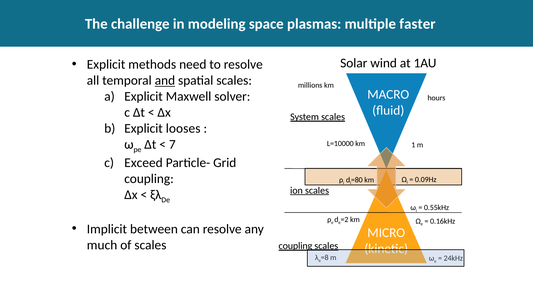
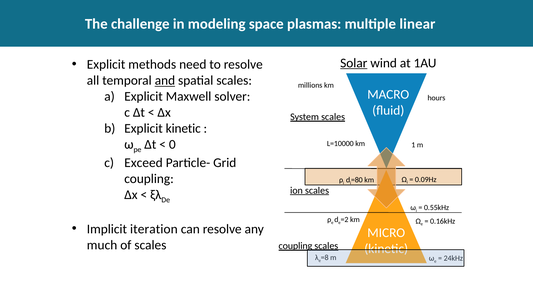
faster: faster -> linear
Solar underline: none -> present
Explicit looses: looses -> kinetic
7: 7 -> 0
between: between -> iteration
